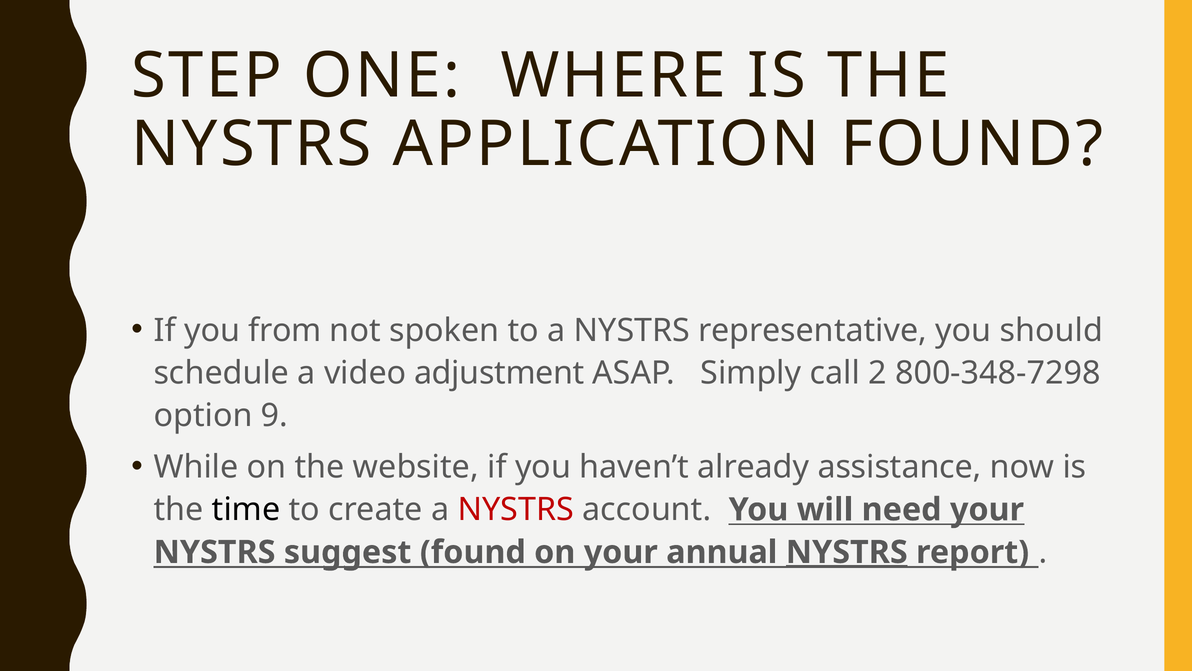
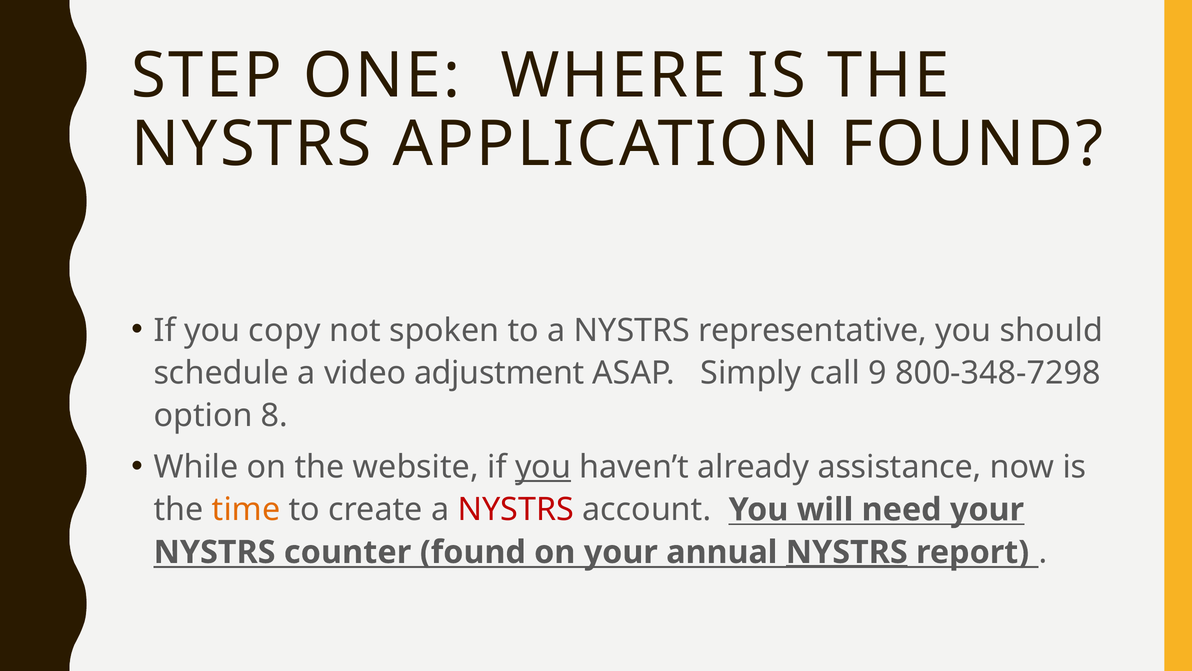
from: from -> copy
2: 2 -> 9
9: 9 -> 8
you at (543, 467) underline: none -> present
time colour: black -> orange
suggest: suggest -> counter
